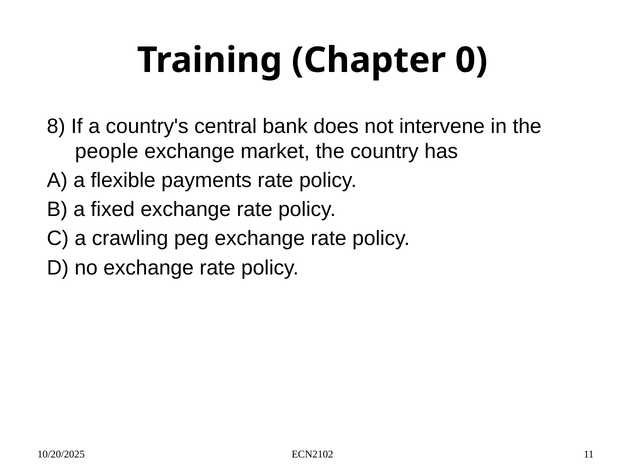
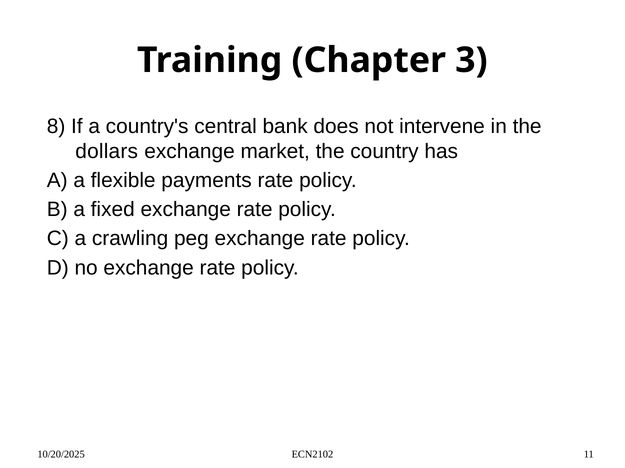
0: 0 -> 3
people: people -> dollars
